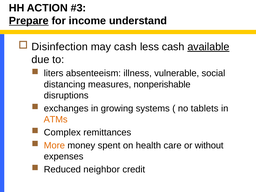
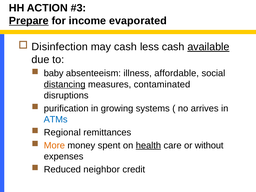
understand: understand -> evaporated
liters: liters -> baby
vulnerable: vulnerable -> affordable
distancing underline: none -> present
nonperishable: nonperishable -> contaminated
exchanges: exchanges -> purification
tablets: tablets -> arrives
ATMs colour: orange -> blue
Complex: Complex -> Regional
health underline: none -> present
